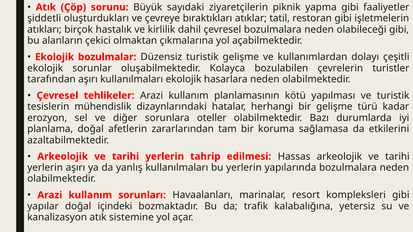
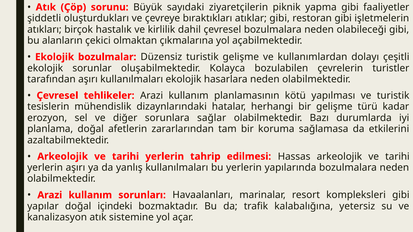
atıklar tatil: tatil -> gibi
oteller: oteller -> sağlar
